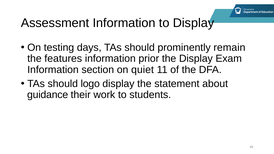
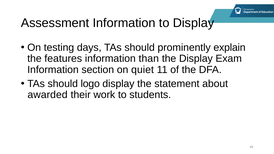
remain: remain -> explain
prior: prior -> than
guidance: guidance -> awarded
